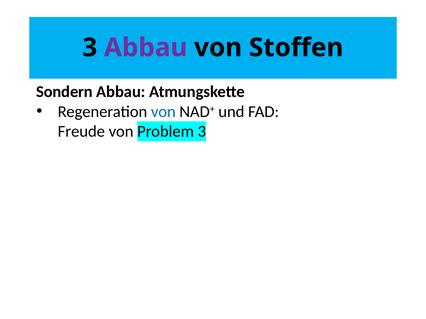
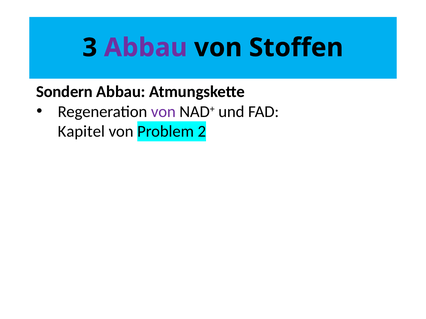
von at (163, 112) colour: blue -> purple
Freude: Freude -> Kapitel
Problem 3: 3 -> 2
